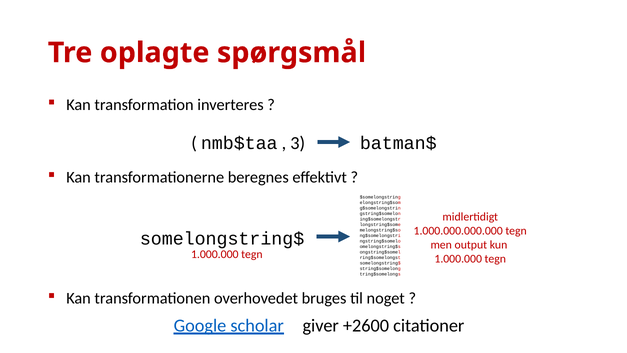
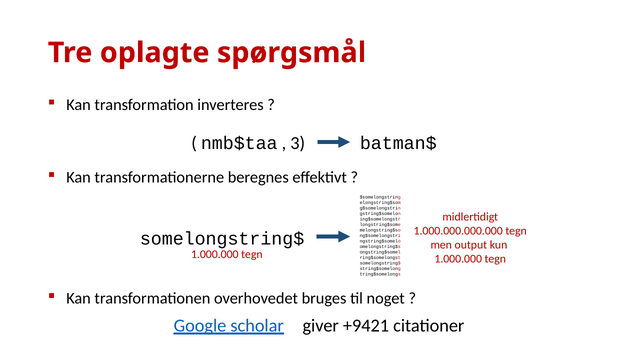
+2600: +2600 -> +9421
